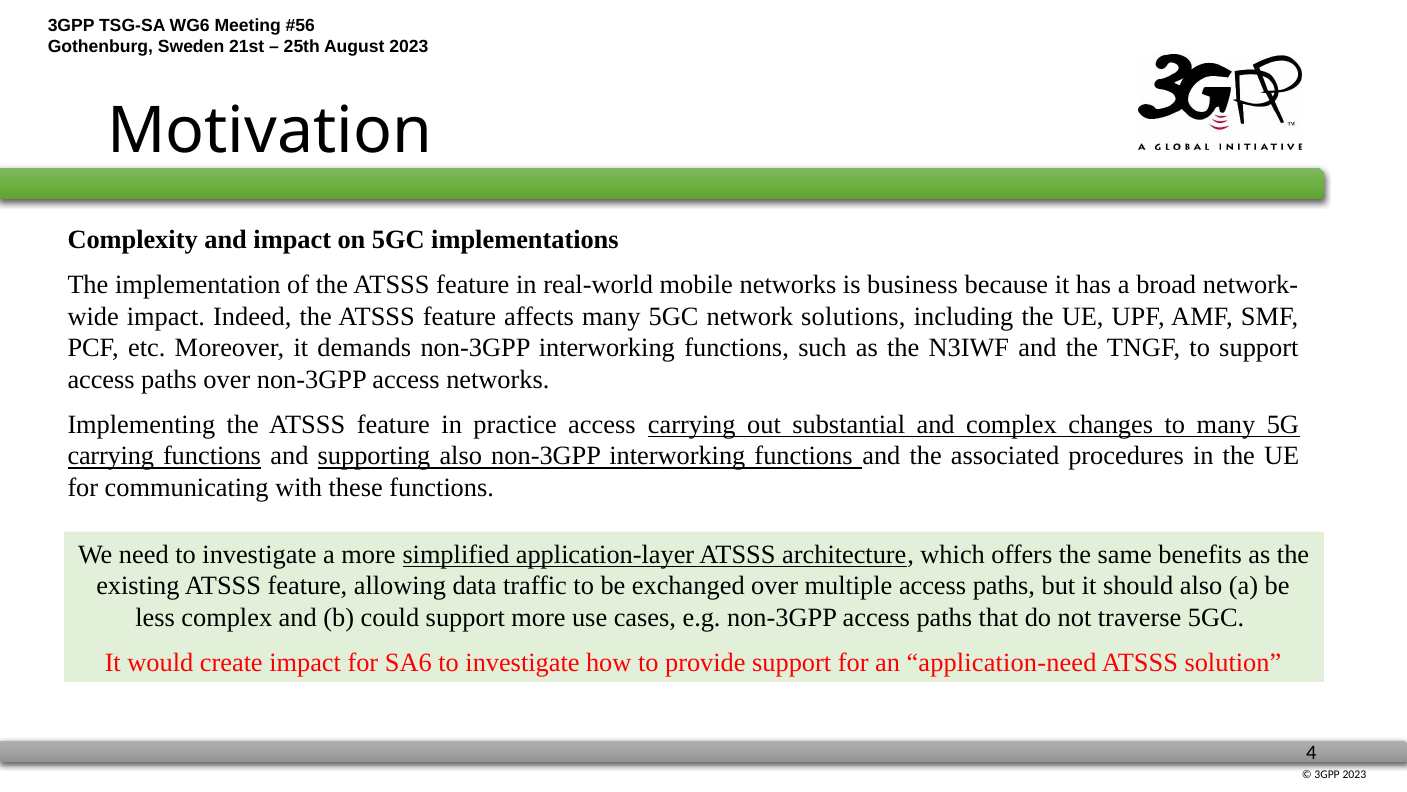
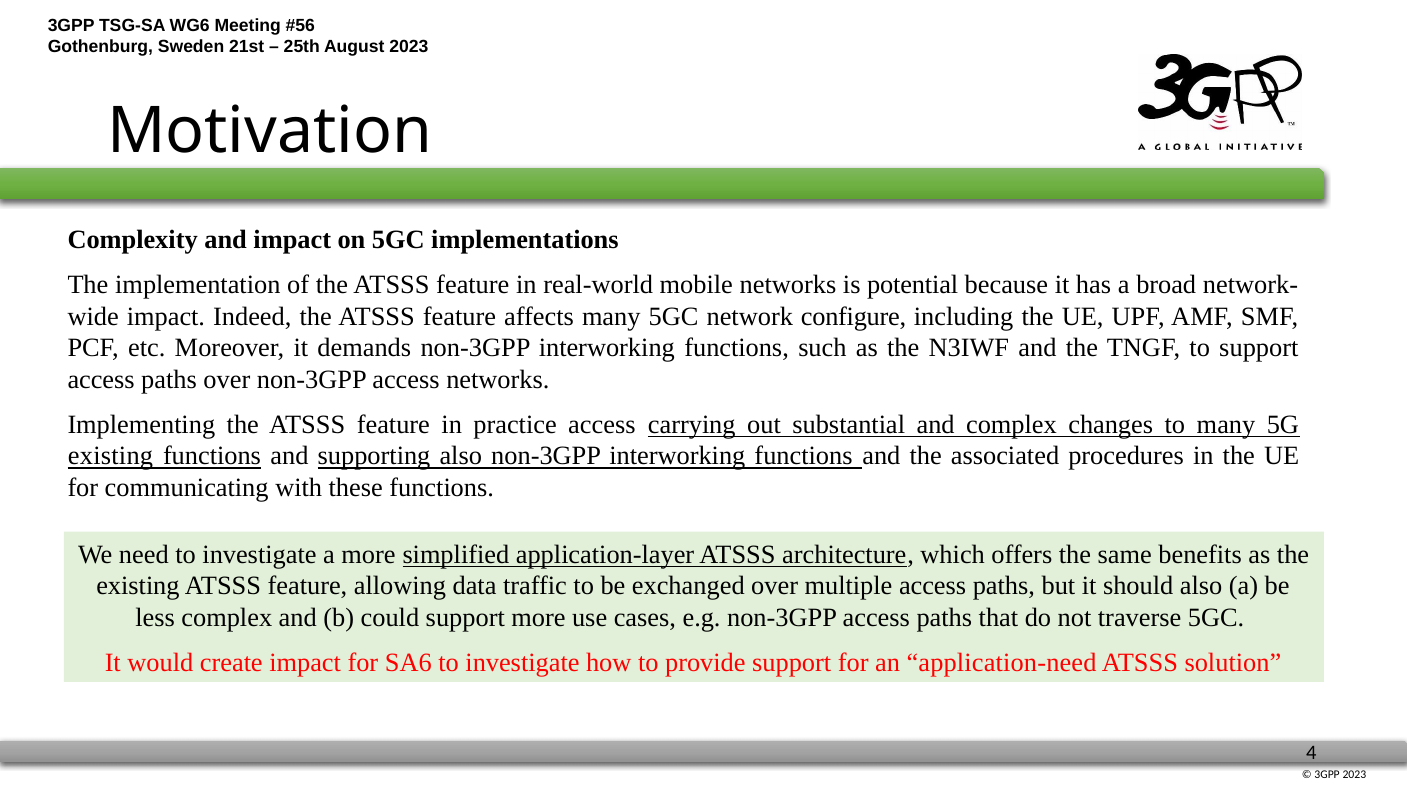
business: business -> potential
solutions: solutions -> configure
carrying at (111, 456): carrying -> existing
